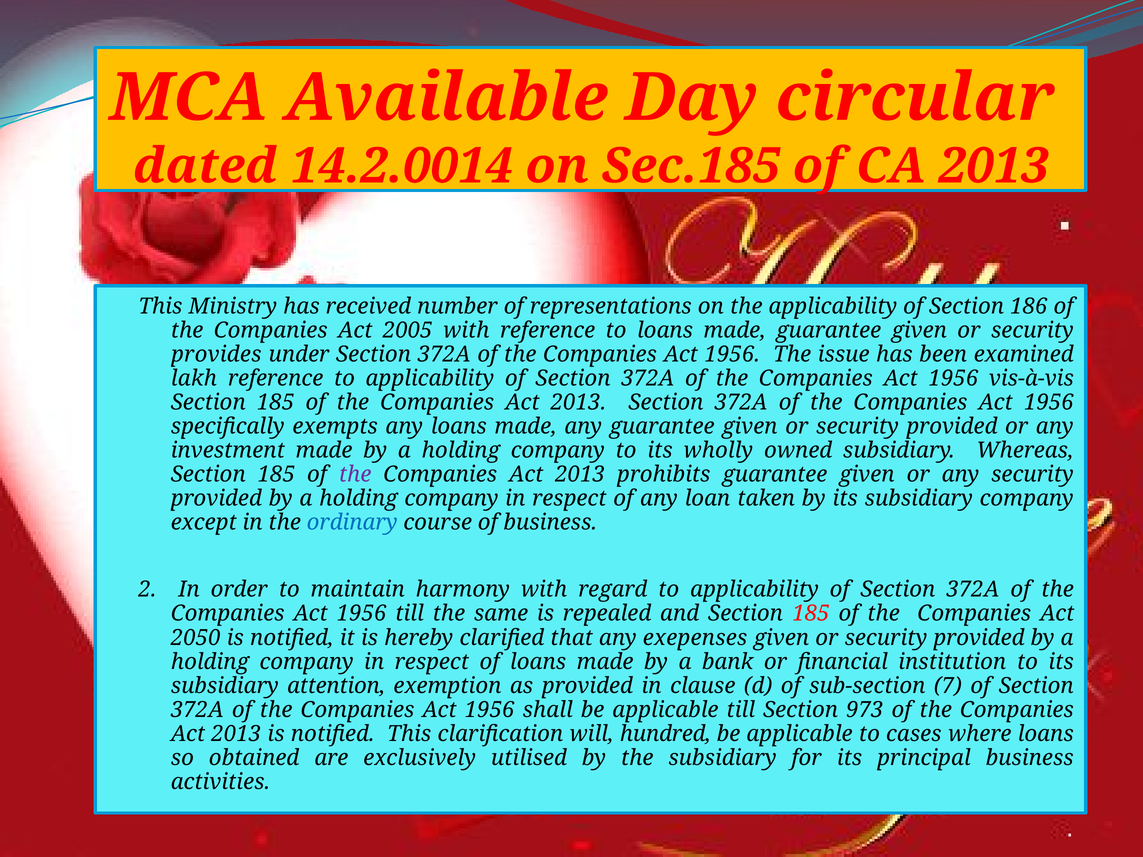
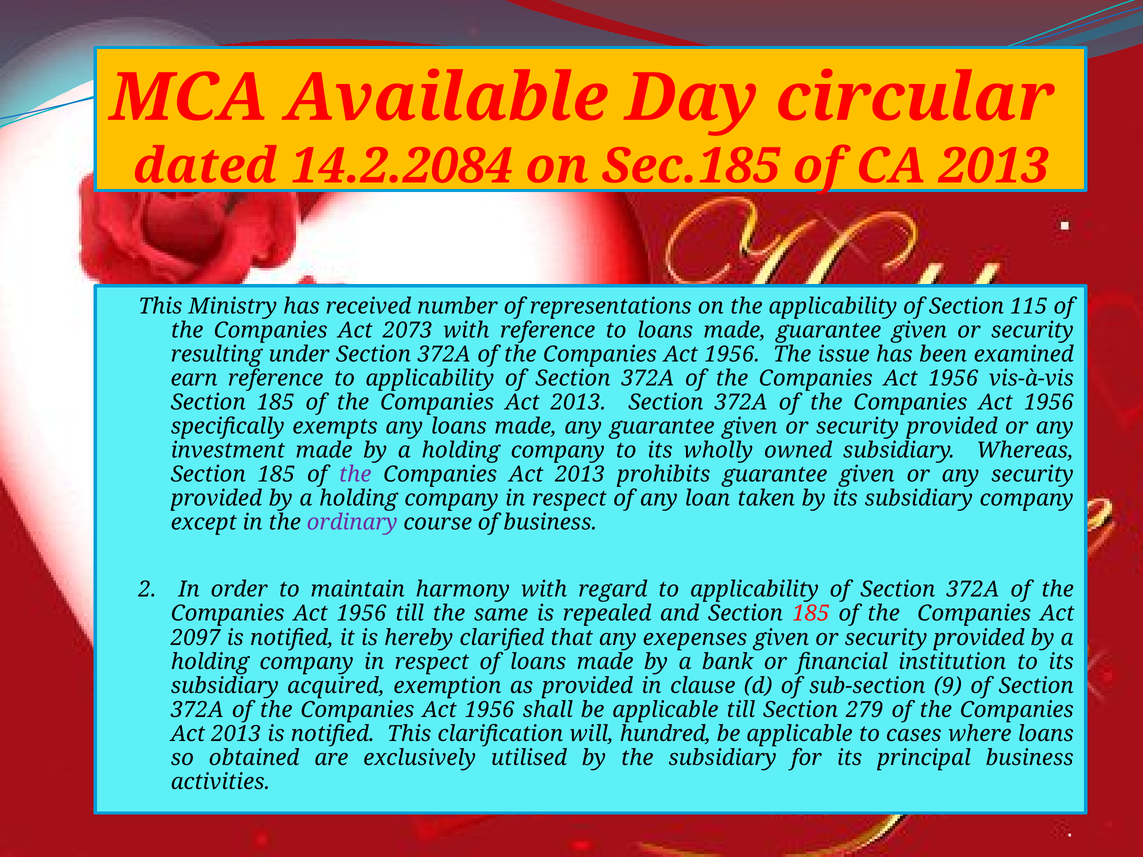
14.2.0014: 14.2.0014 -> 14.2.2084
186: 186 -> 115
2005: 2005 -> 2073
provides: provides -> resulting
lakh: lakh -> earn
ordinary colour: blue -> purple
2050: 2050 -> 2097
attention: attention -> acquired
7: 7 -> 9
973: 973 -> 279
